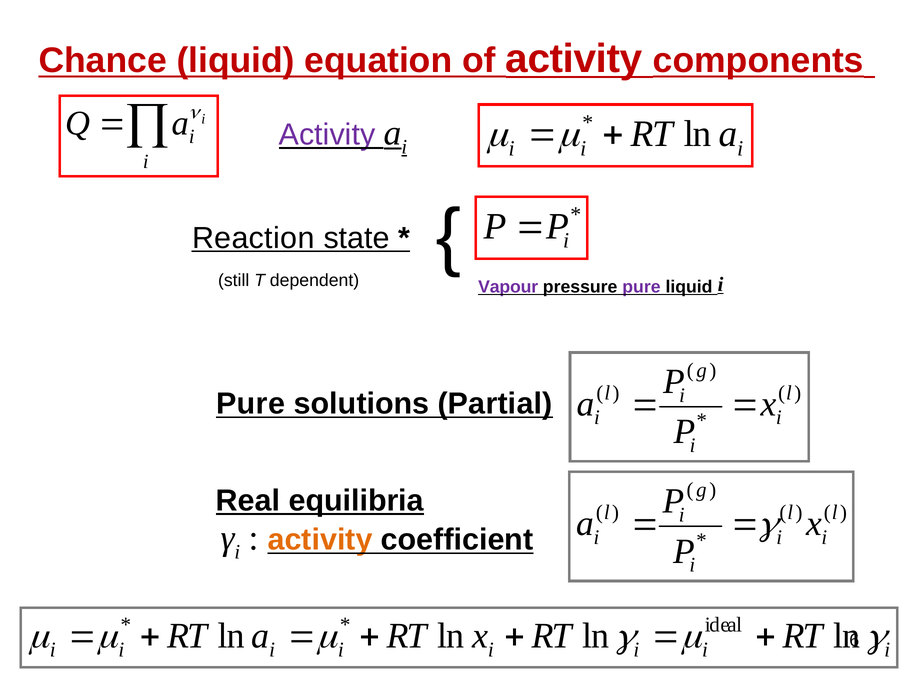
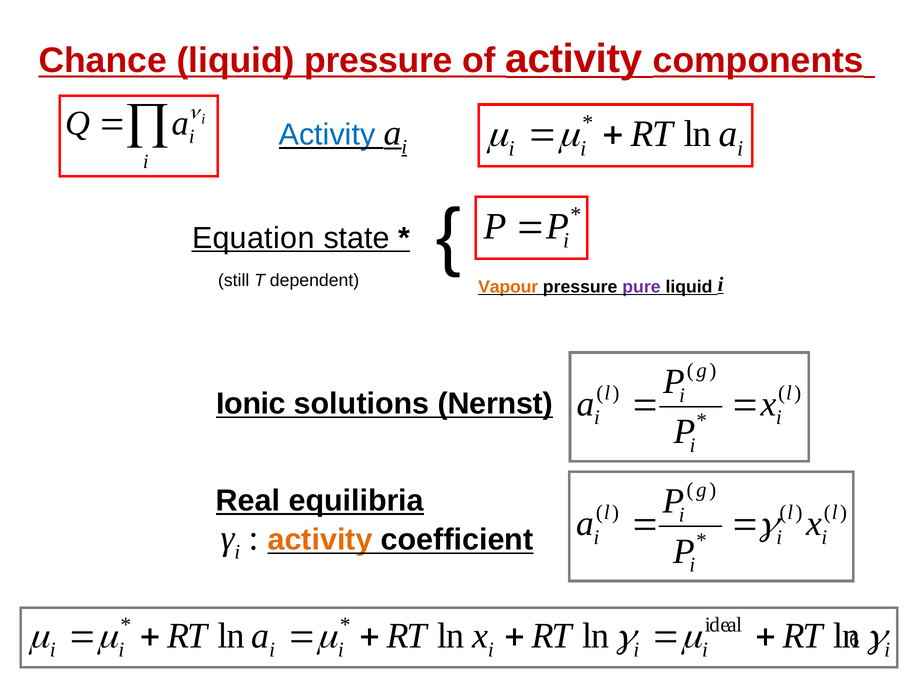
liquid equation: equation -> pressure
Activity at (327, 135) colour: purple -> blue
Reaction: Reaction -> Equation
Vapour colour: purple -> orange
Pure at (251, 404): Pure -> Ionic
Partial: Partial -> Nernst
